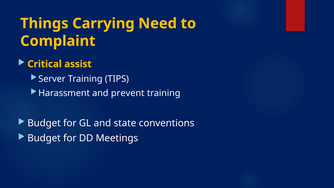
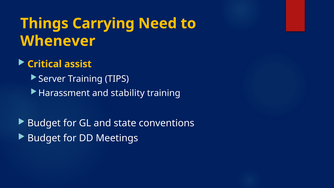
Complaint: Complaint -> Whenever
prevent: prevent -> stability
